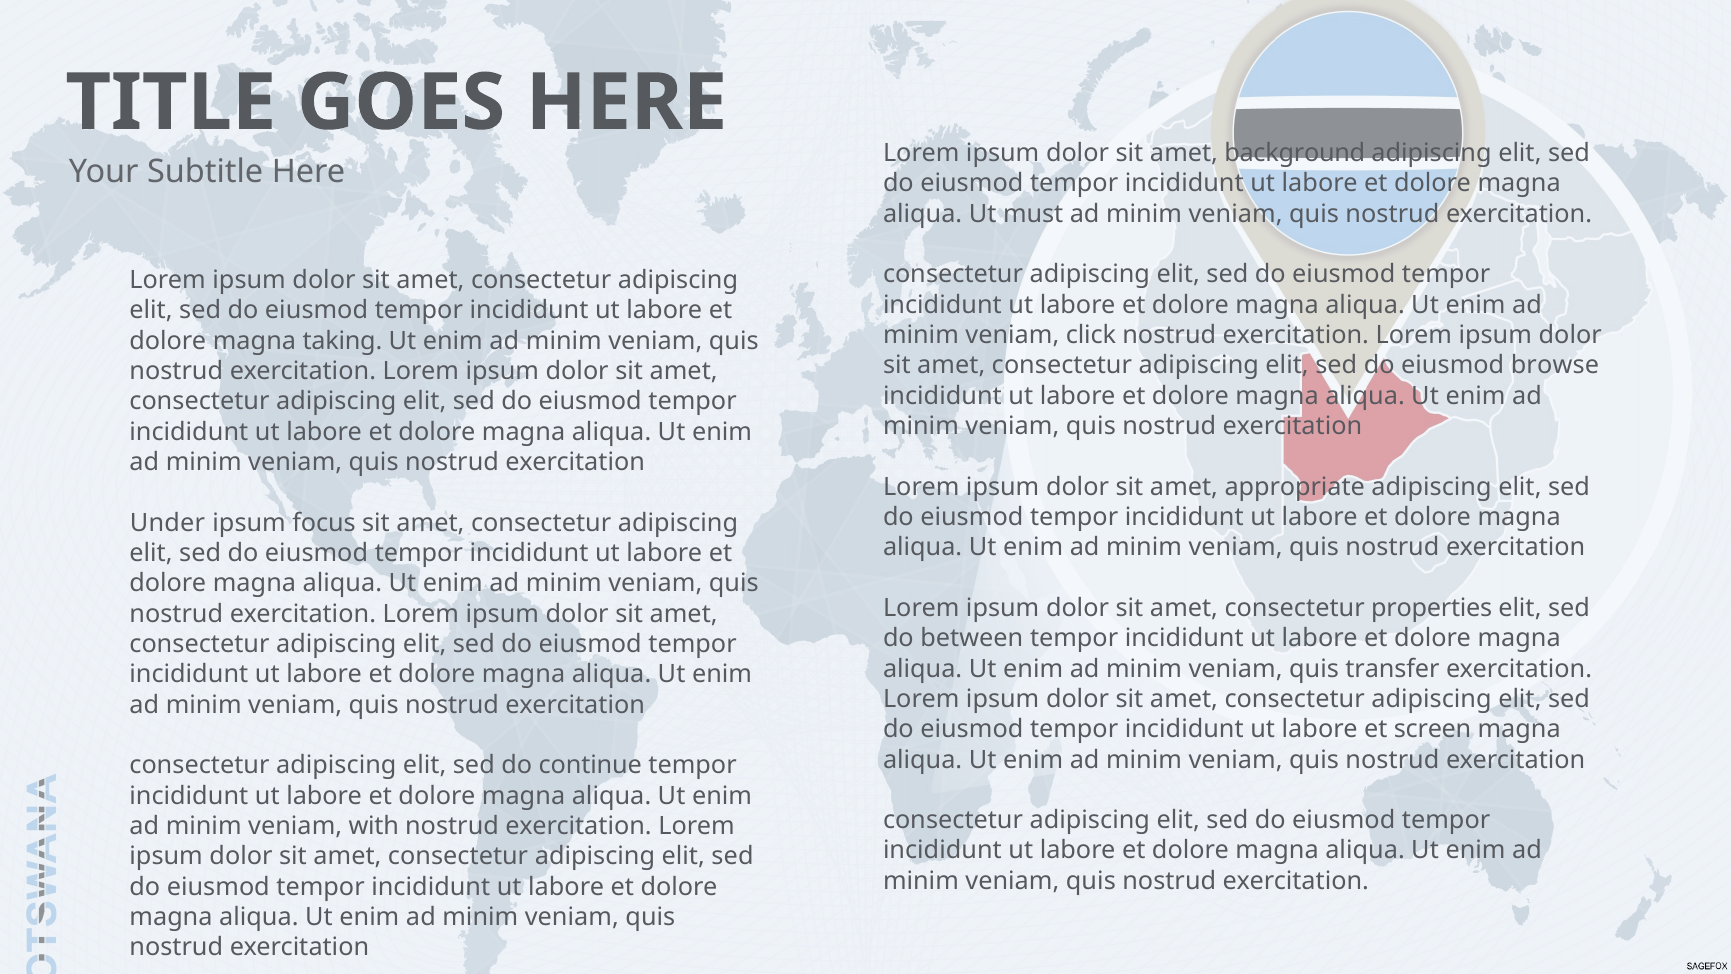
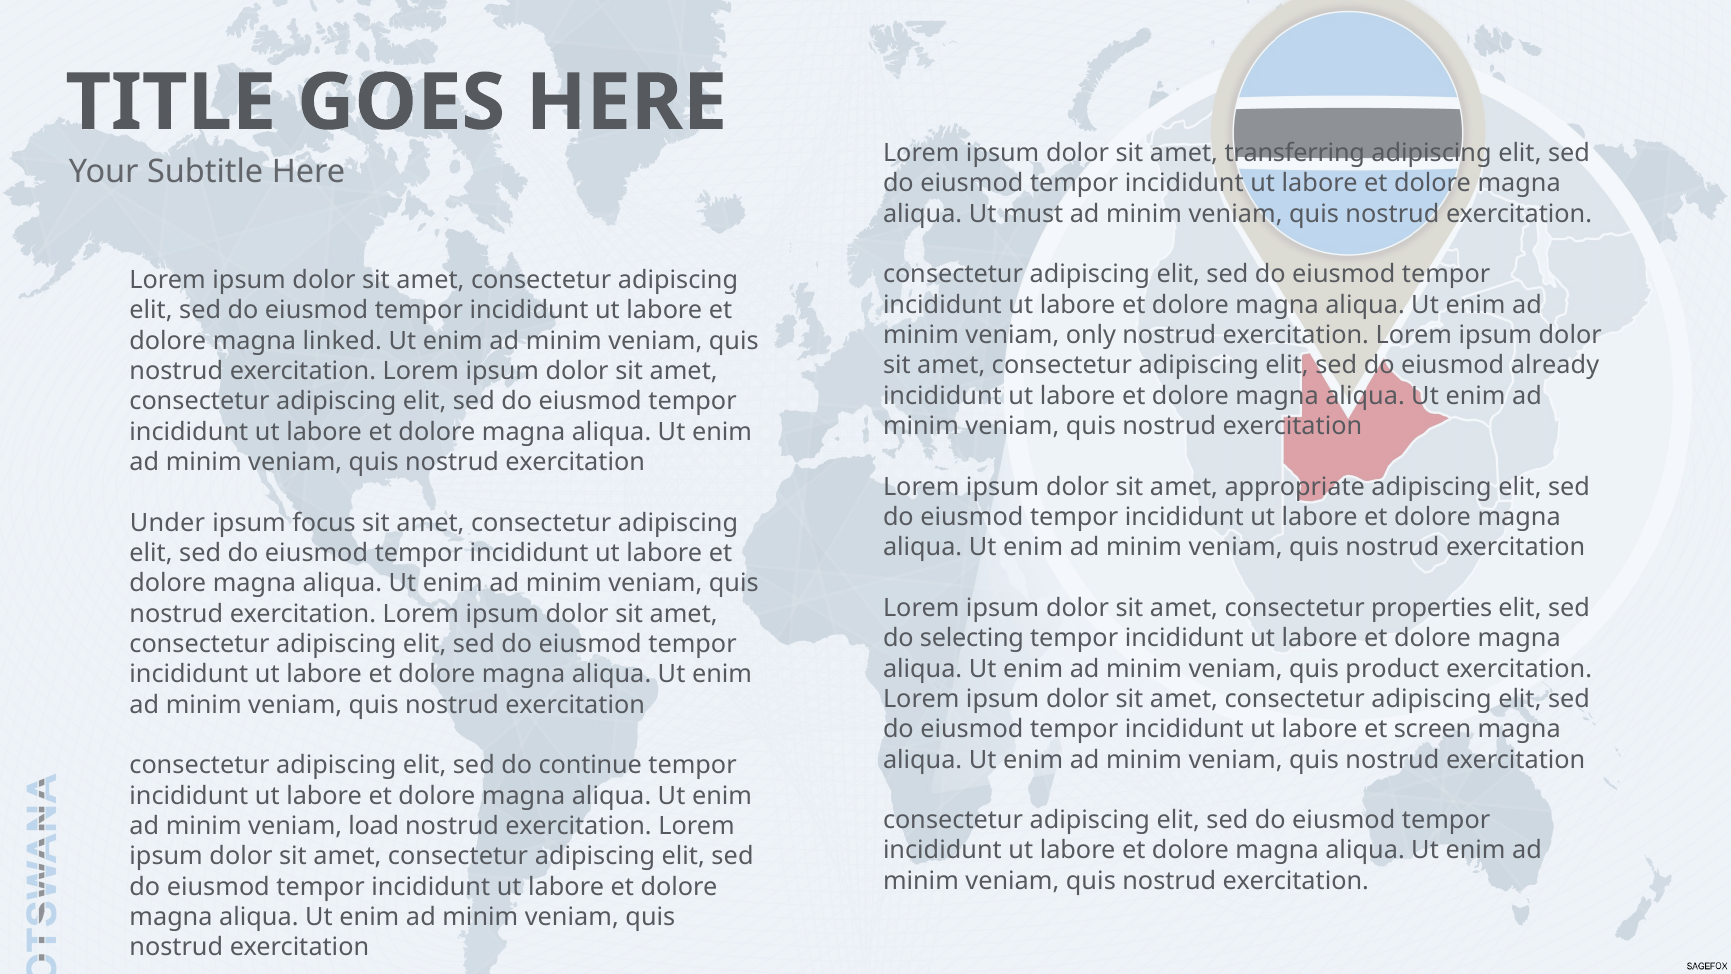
background: background -> transferring
click: click -> only
taking: taking -> linked
browse: browse -> already
between: between -> selecting
transfer: transfer -> product
with: with -> load
